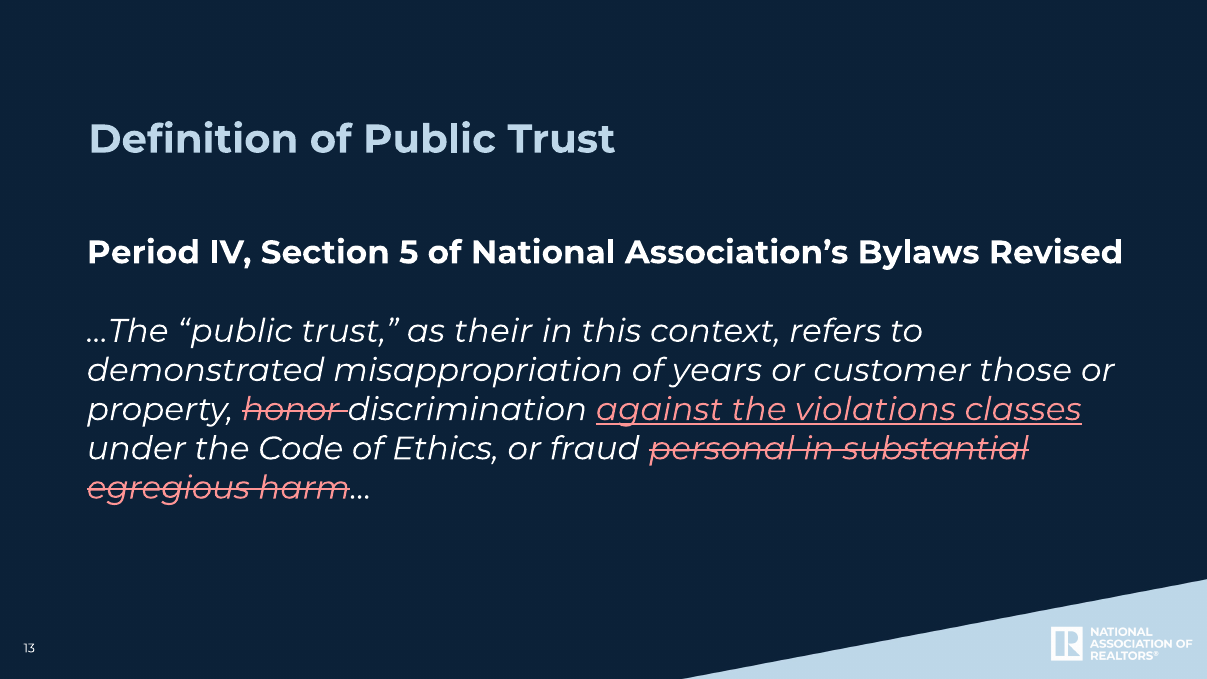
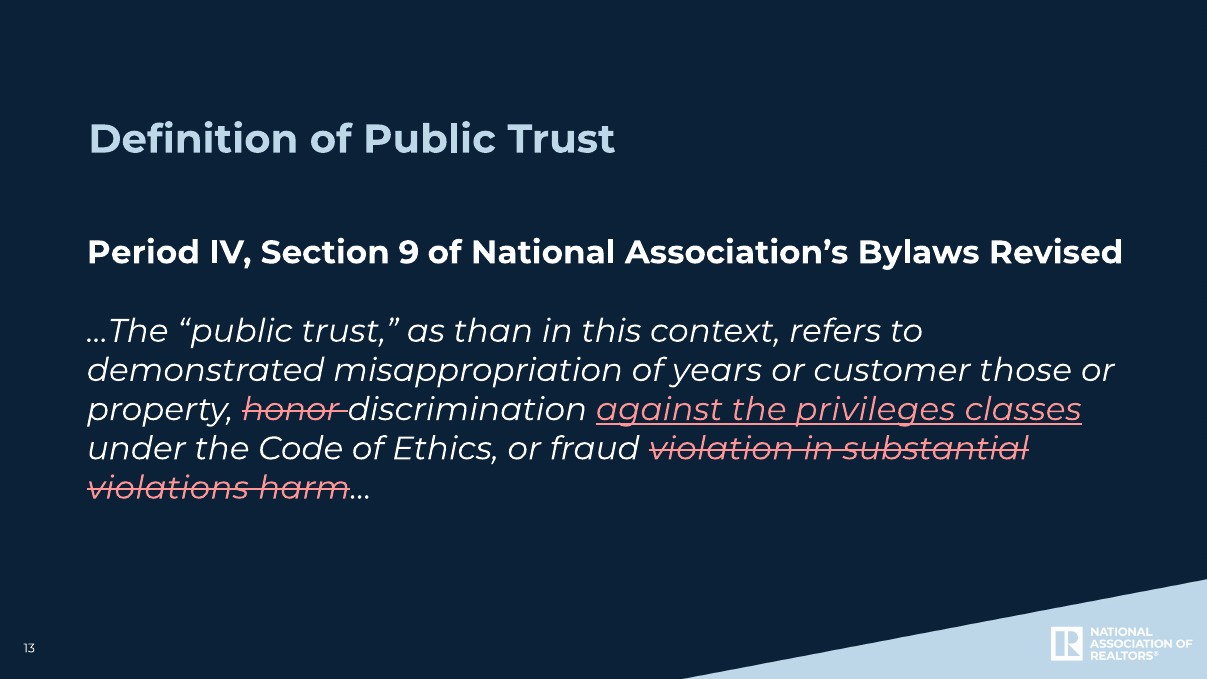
5: 5 -> 9
their: their -> than
violations: violations -> privileges
personal: personal -> violation
egregious: egregious -> violations
